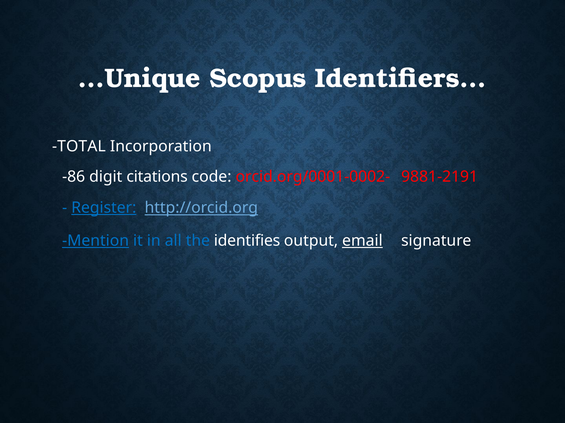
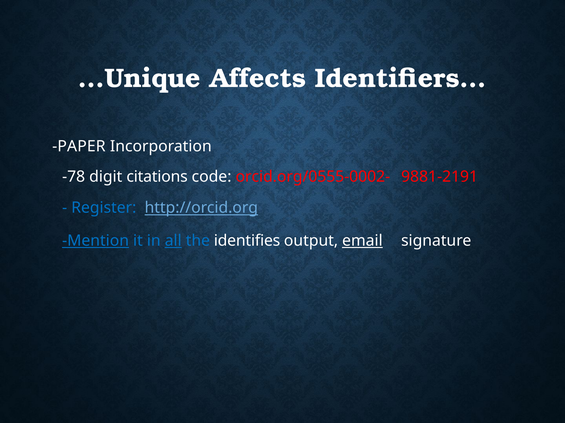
Scopus: Scopus -> Affects
TOTAL: TOTAL -> PAPER
-86: -86 -> -78
orcid.org/0001-0002-: orcid.org/0001-0002- -> orcid.org/0555-0002-
Register underline: present -> none
all underline: none -> present
